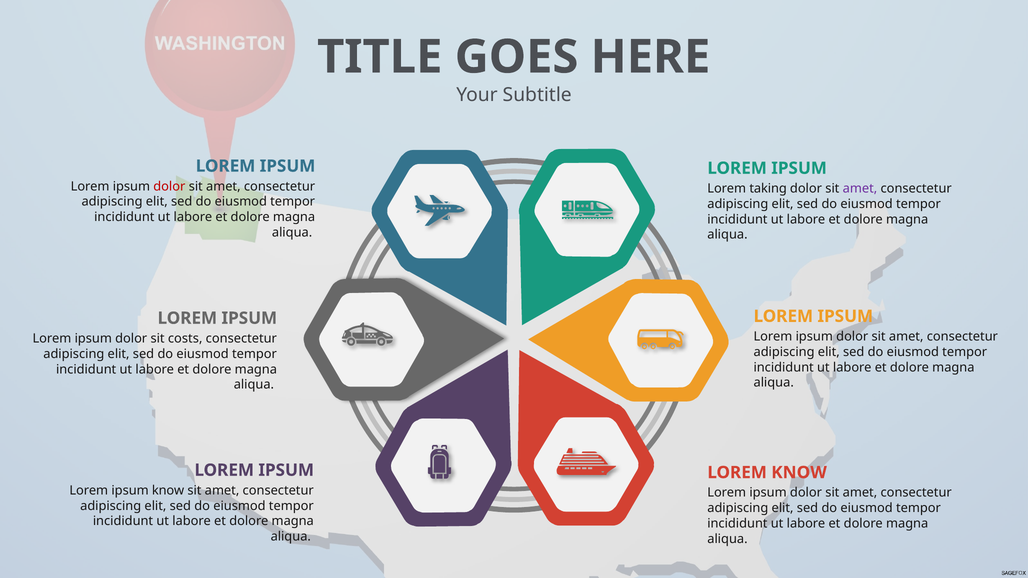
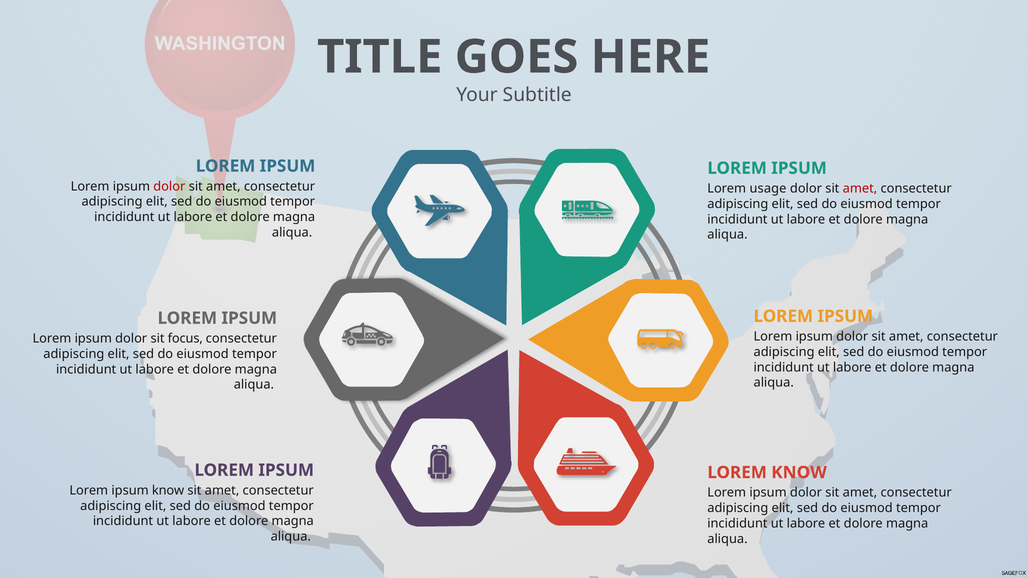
taking: taking -> usage
amet at (860, 189) colour: purple -> red
costs: costs -> focus
